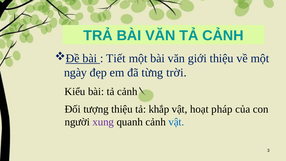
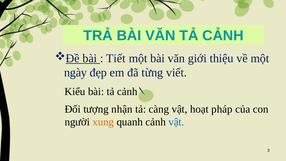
trời: trời -> viết
tượng thiệu: thiệu -> nhận
khắp: khắp -> càng
xung colour: purple -> orange
